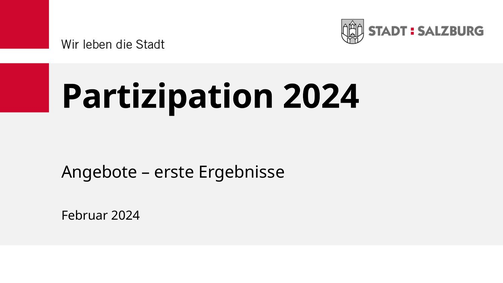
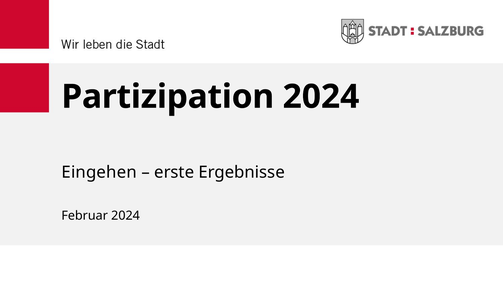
Angebote: Angebote -> Eingehen
